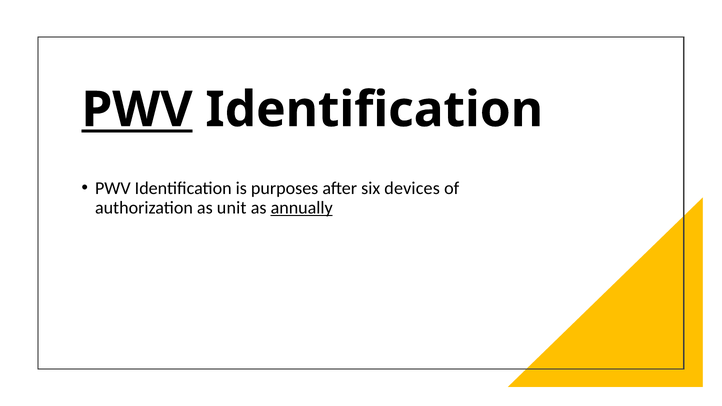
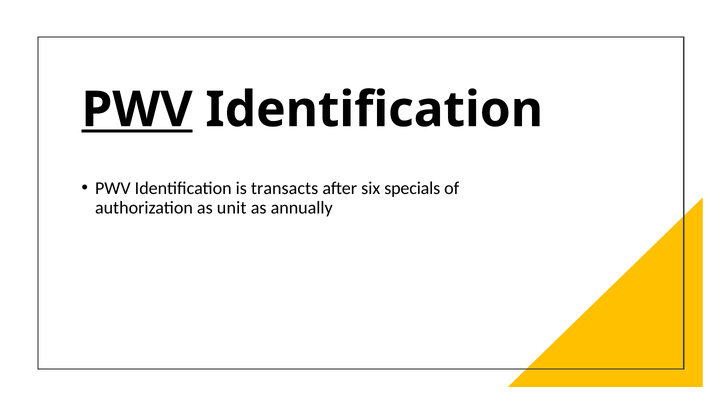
purposes: purposes -> transacts
devices: devices -> specials
annually underline: present -> none
